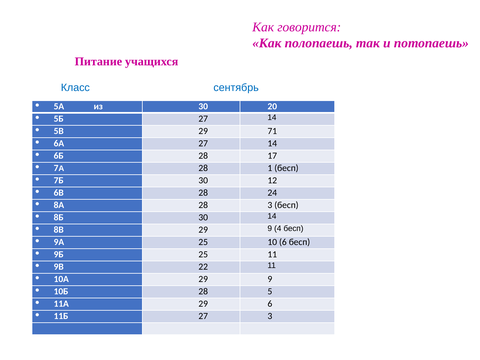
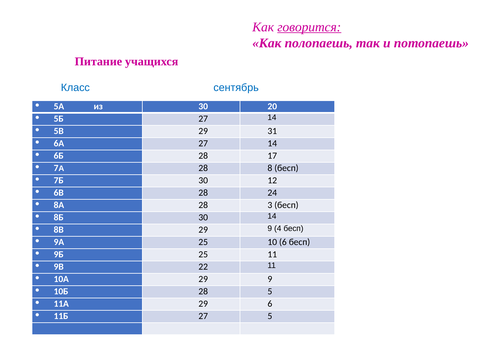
говорится underline: none -> present
71: 71 -> 31
1: 1 -> 8
27 3: 3 -> 5
